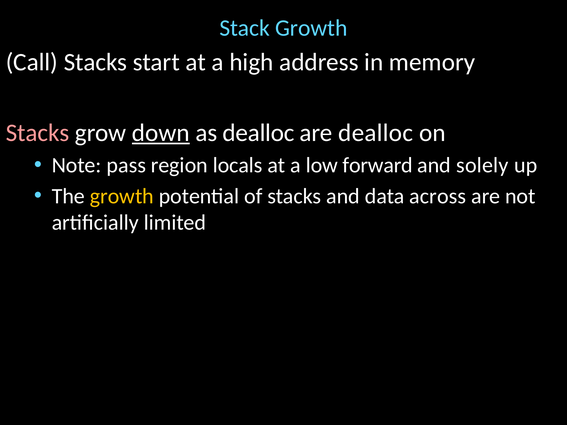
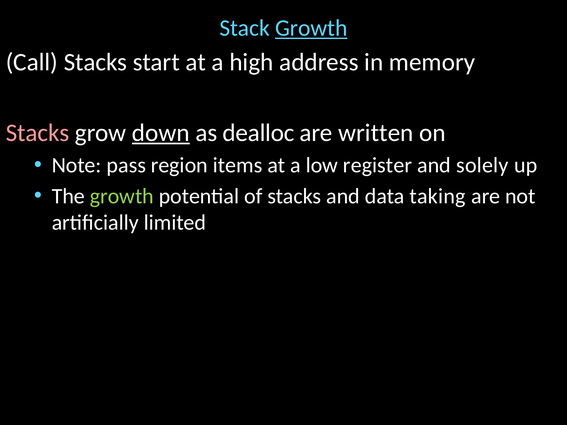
Growth at (311, 28) underline: none -> present
are dealloc: dealloc -> written
locals: locals -> items
forward: forward -> register
growth at (122, 196) colour: yellow -> light green
across: across -> taking
